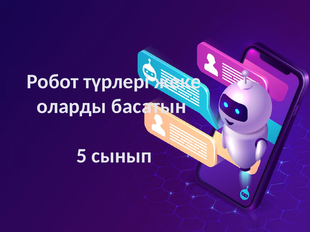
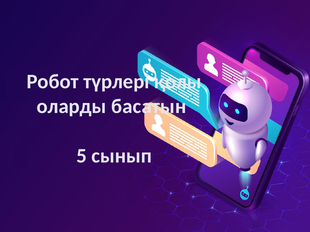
жеке: жеке -> қолы
